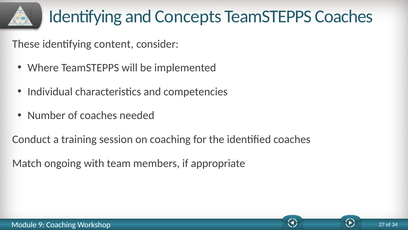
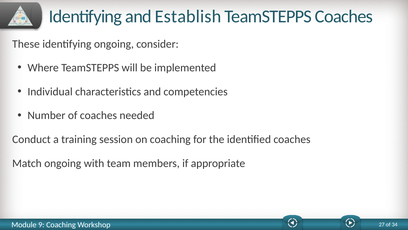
Concepts: Concepts -> Establish
identifying content: content -> ongoing
